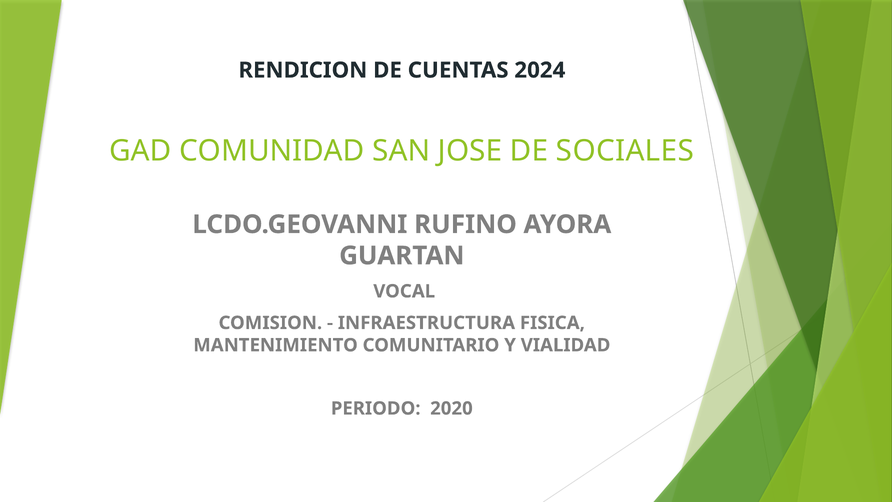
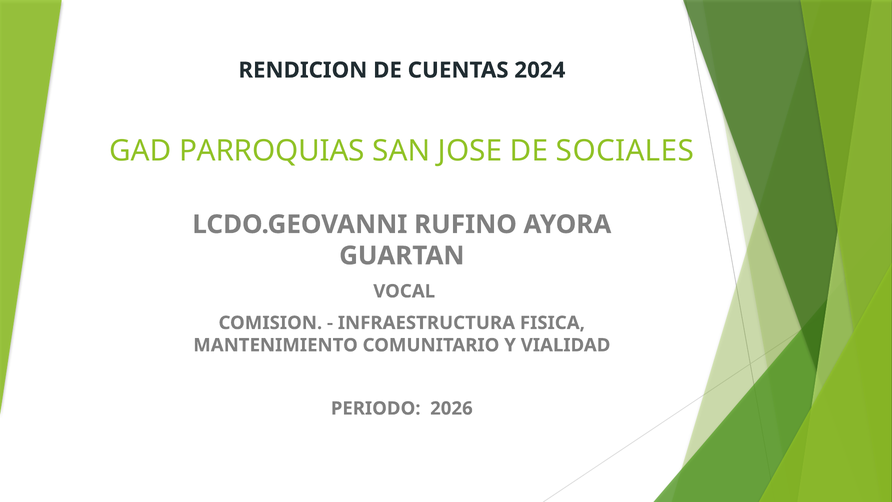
COMUNIDAD: COMUNIDAD -> PARROQUIAS
2020: 2020 -> 2026
